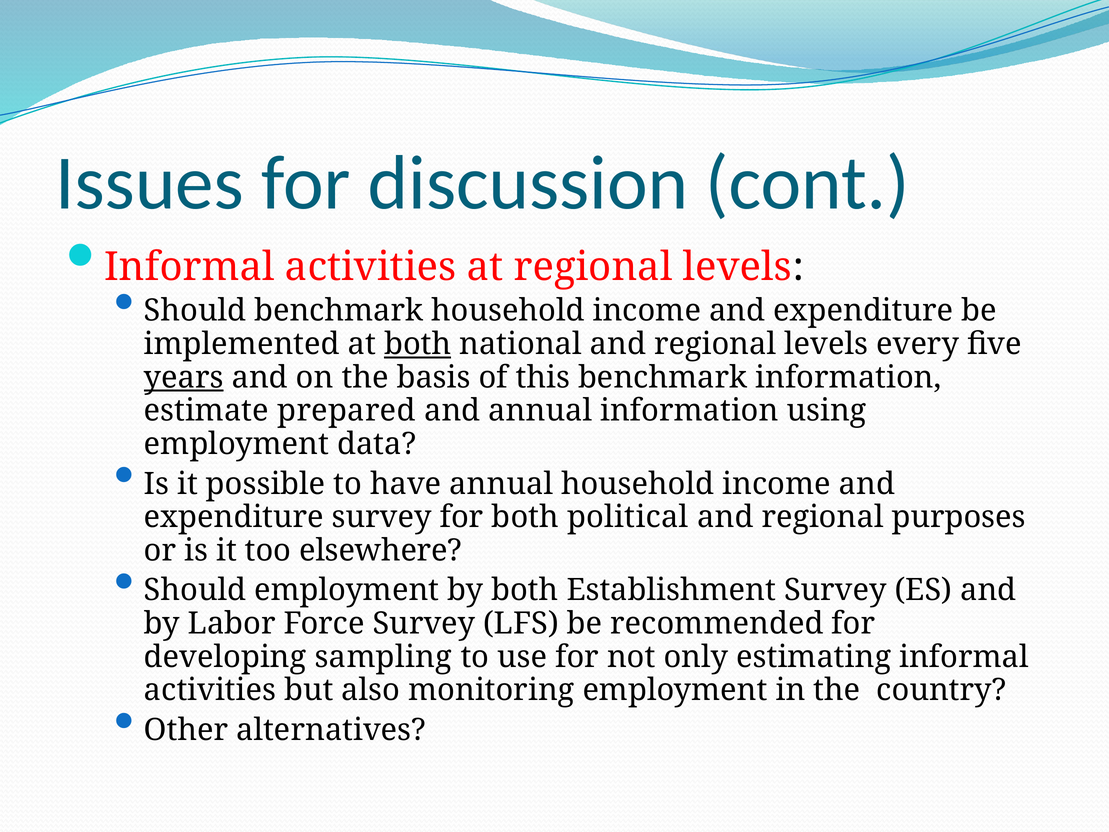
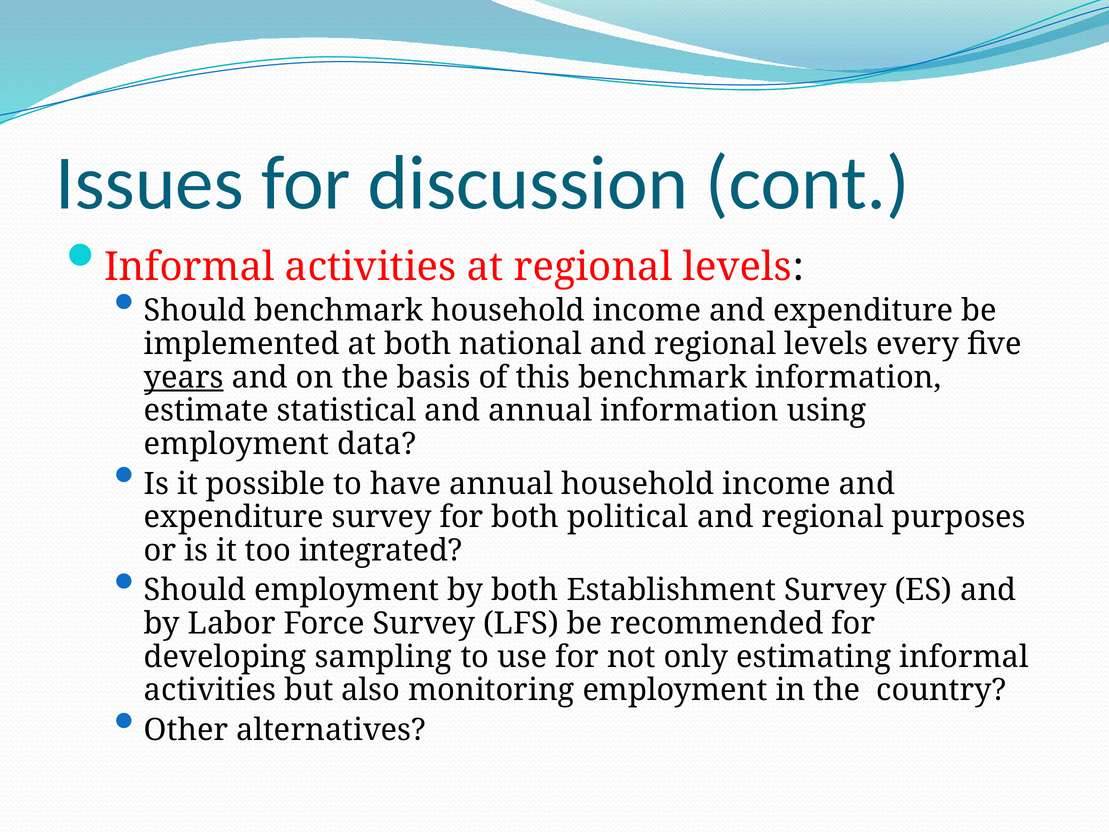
both at (418, 344) underline: present -> none
prepared: prepared -> statistical
elsewhere: elsewhere -> integrated
